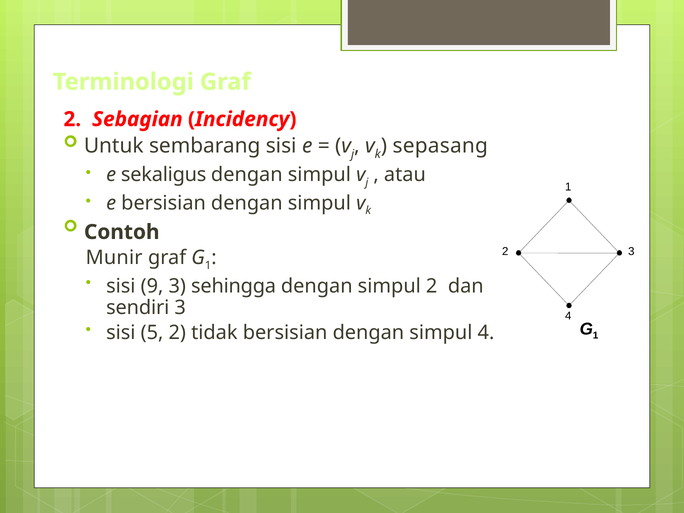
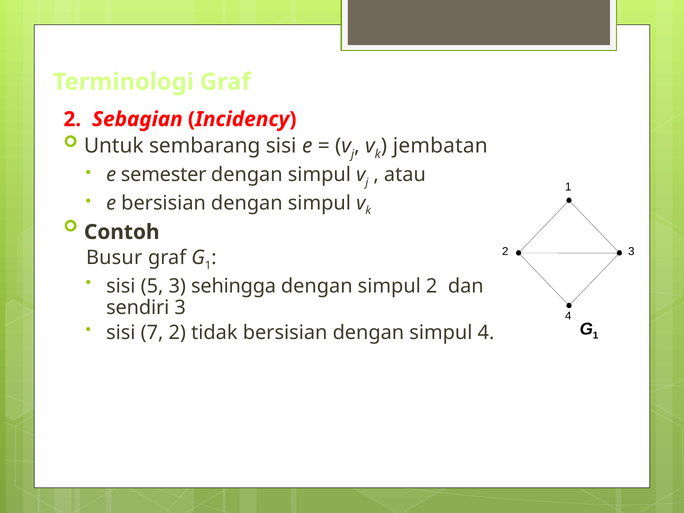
sepasang: sepasang -> jembatan
sekaligus: sekaligus -> semester
Munir: Munir -> Busur
9: 9 -> 5
5: 5 -> 7
